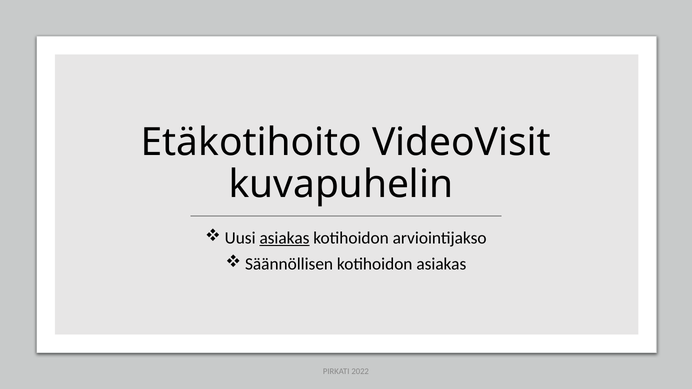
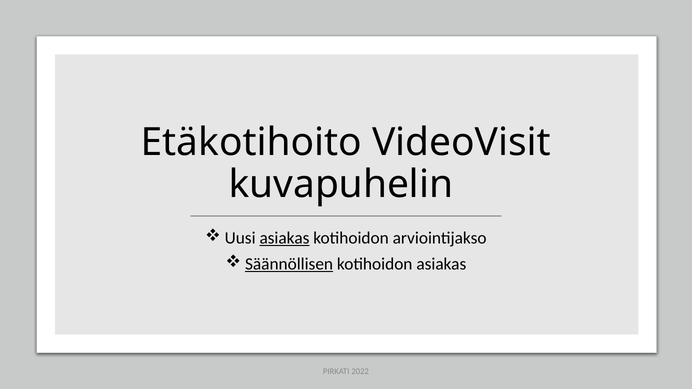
Säännöllisen underline: none -> present
